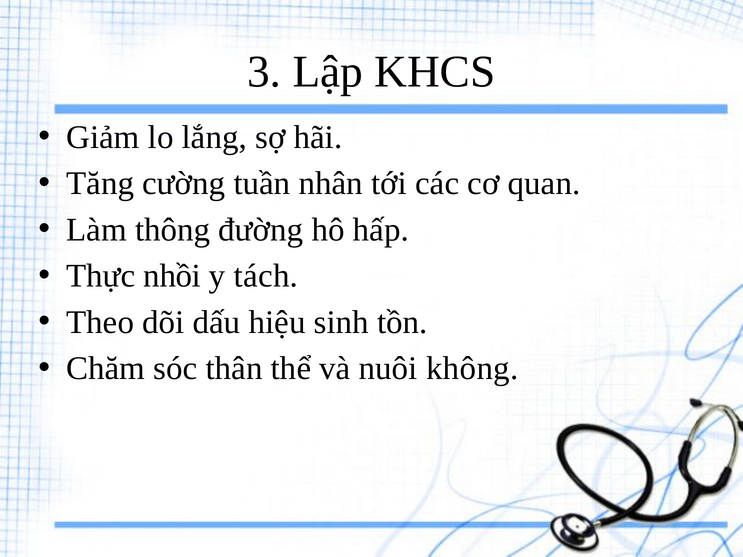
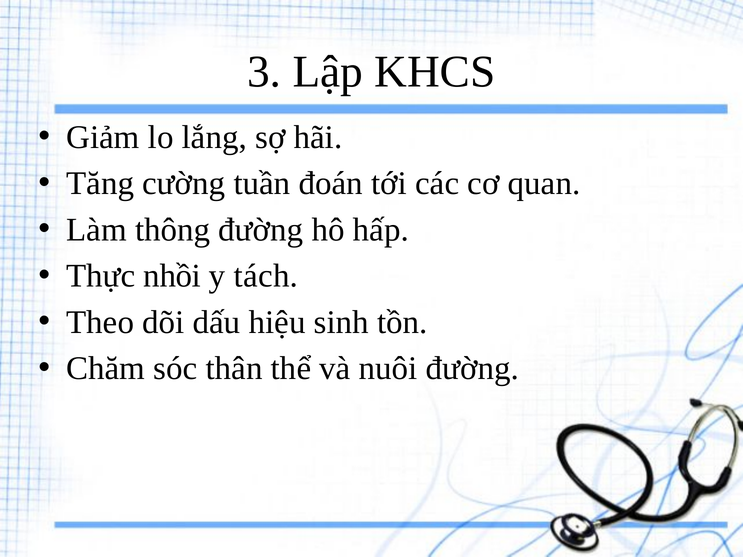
nhân: nhân -> đoán
nuôi không: không -> đường
